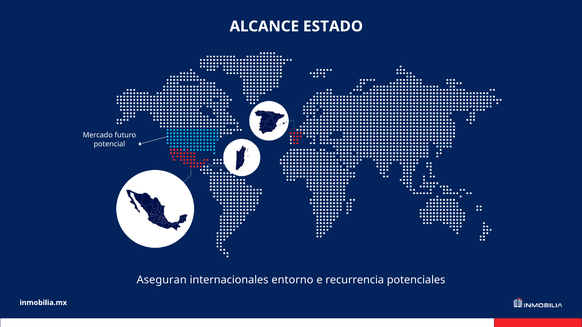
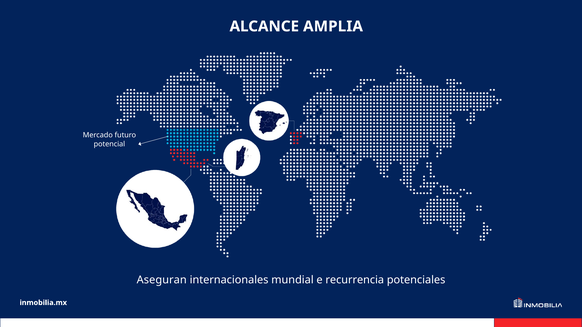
ESTADO: ESTADO -> AMPLIA
entorno: entorno -> mundial
